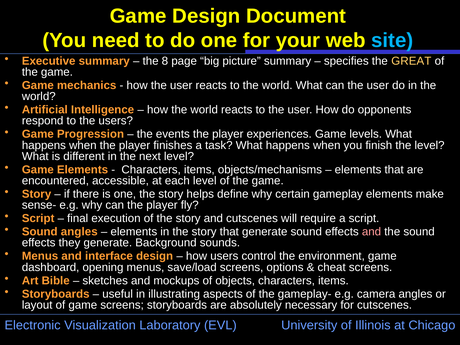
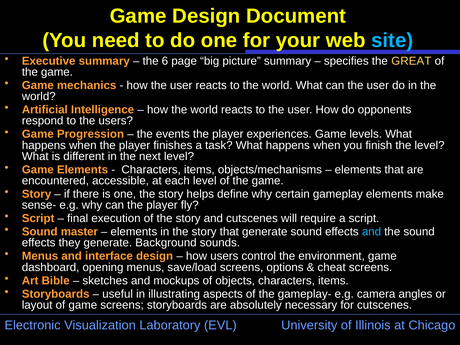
8: 8 -> 6
Sound angles: angles -> master
and at (372, 232) colour: pink -> light blue
